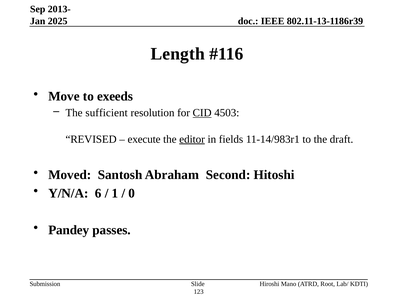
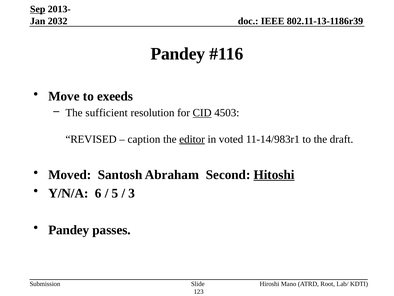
Sep underline: none -> present
2025: 2025 -> 2032
Length at (178, 54): Length -> Pandey
execute: execute -> caption
fields: fields -> voted
Hitoshi underline: none -> present
1: 1 -> 5
0: 0 -> 3
